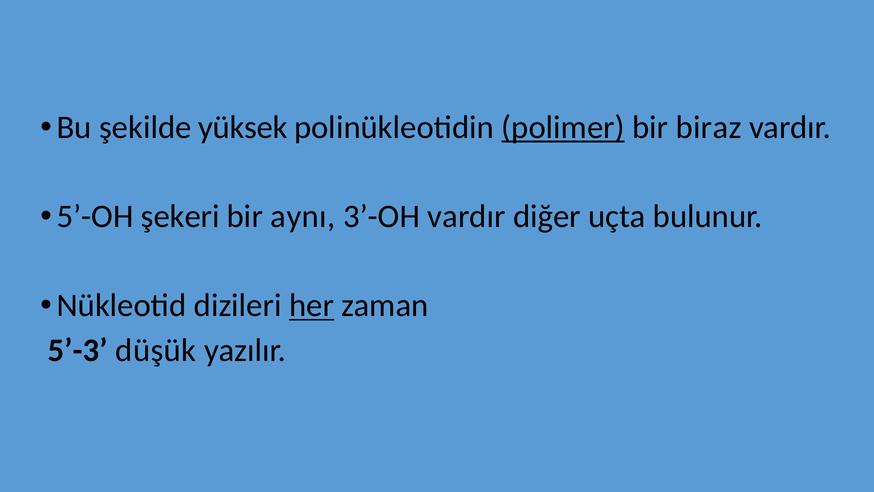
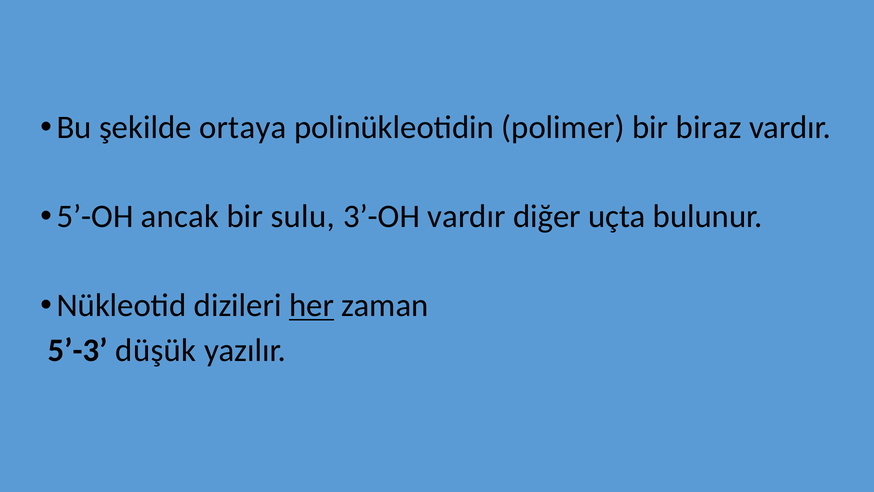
yüksek: yüksek -> ortaya
polimer underline: present -> none
şekeri: şekeri -> ancak
aynı: aynı -> sulu
